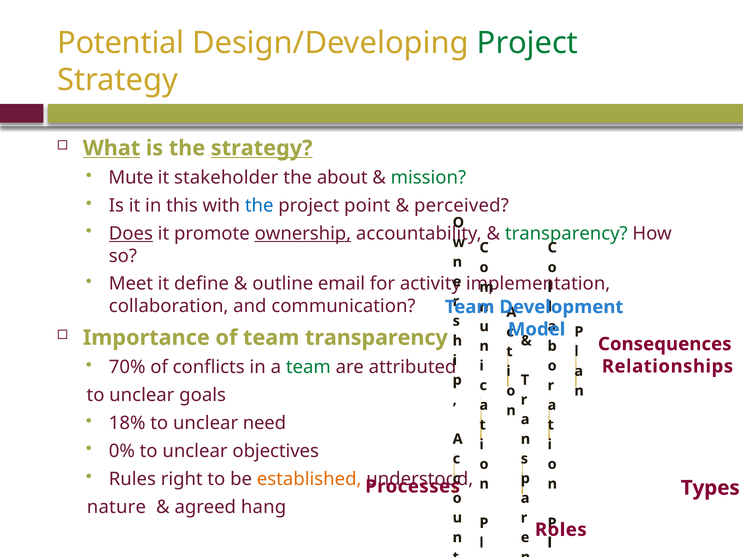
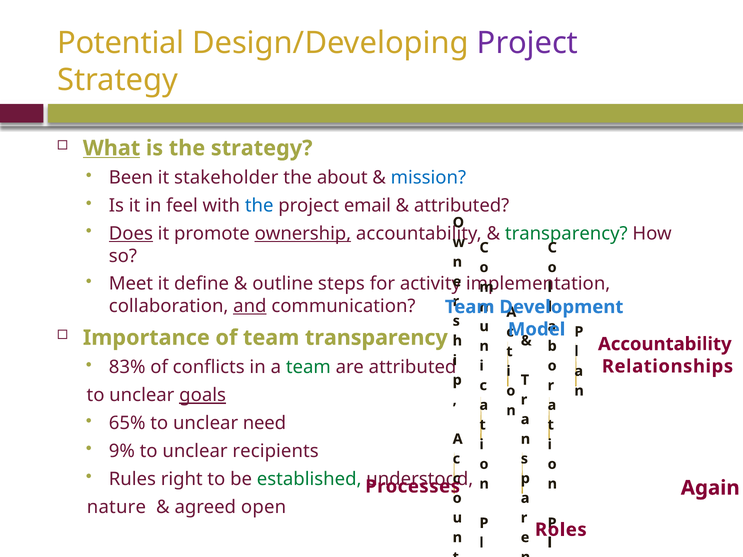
Project at (527, 43) colour: green -> purple
strategy at (262, 148) underline: present -> none
Mute: Mute -> Been
mission colour: green -> blue
this: this -> feel
point: point -> email
perceived at (461, 206): perceived -> attributed
email: email -> steps
and underline: none -> present
Consequences at (665, 344): Consequences -> Accountability
70%: 70% -> 83%
goals underline: none -> present
18%: 18% -> 65%
0%: 0% -> 9%
objectives: objectives -> recipients
established colour: orange -> green
Types: Types -> Again
hang: hang -> open
